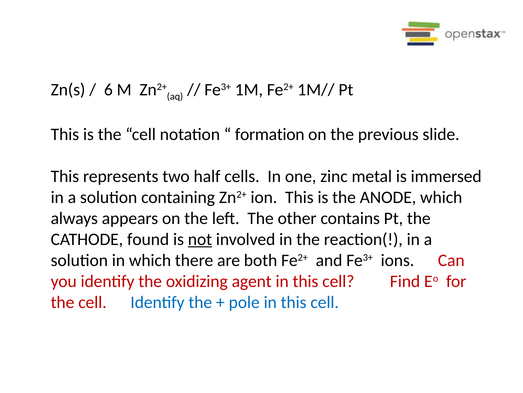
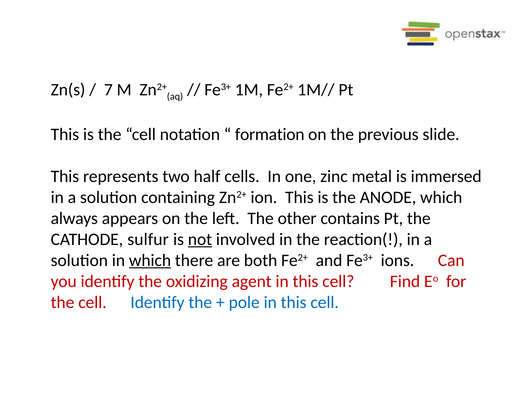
6: 6 -> 7
found: found -> sulfur
which at (150, 260) underline: none -> present
